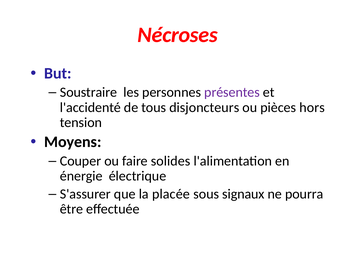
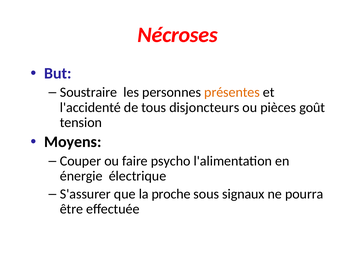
présentes colour: purple -> orange
hors: hors -> goût
solides: solides -> psycho
placée: placée -> proche
